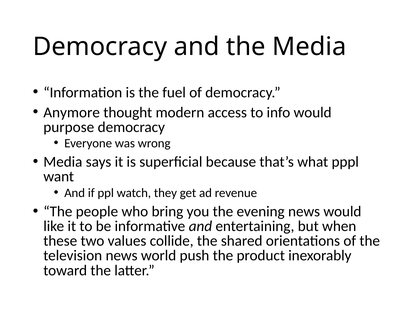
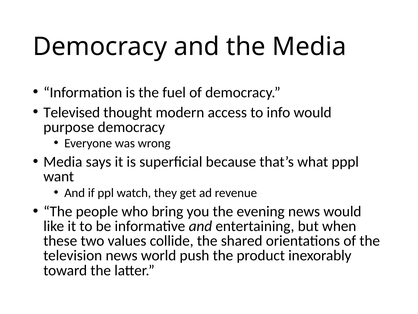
Anymore: Anymore -> Televised
